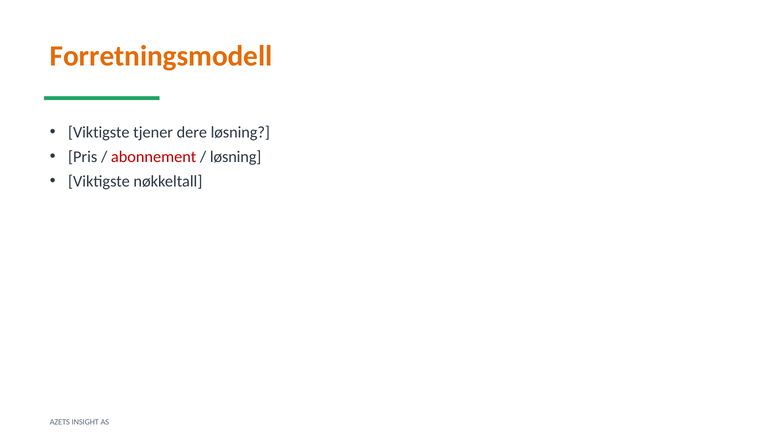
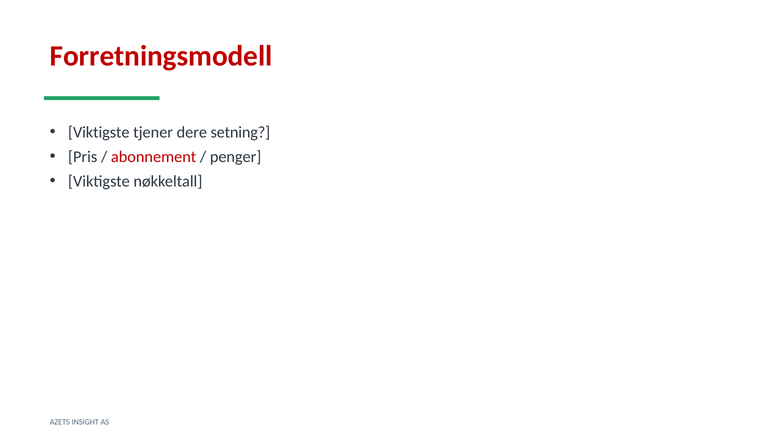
Forretningsmodell colour: orange -> red
dere løsning: løsning -> setning
løsning at (236, 157): løsning -> penger
